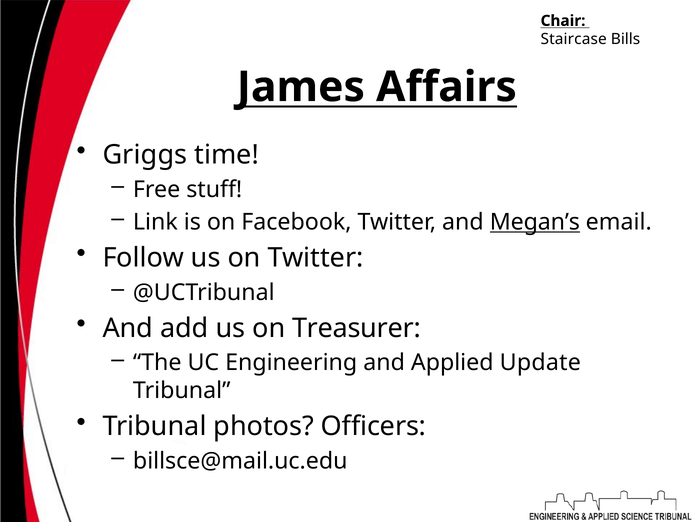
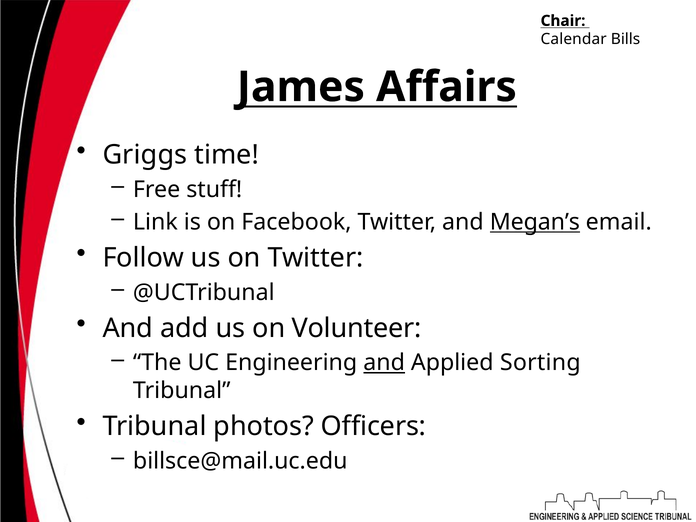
Staircase: Staircase -> Calendar
Treasurer: Treasurer -> Volunteer
and at (384, 363) underline: none -> present
Update: Update -> Sorting
